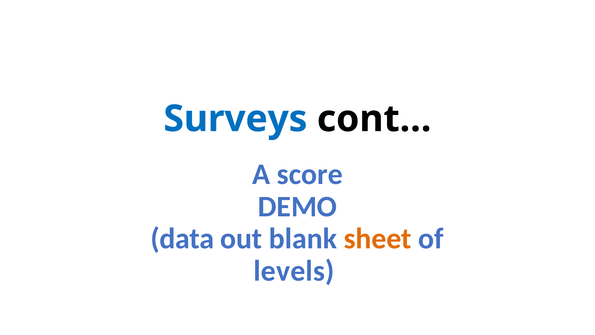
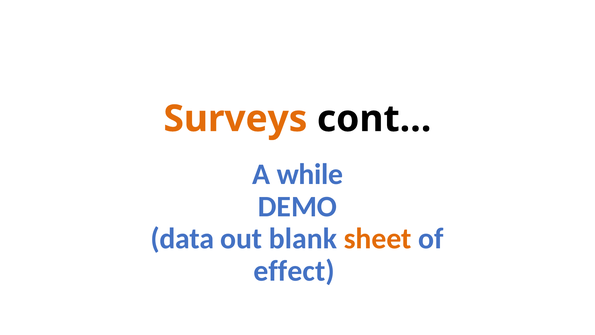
Surveys colour: blue -> orange
score: score -> while
levels: levels -> effect
